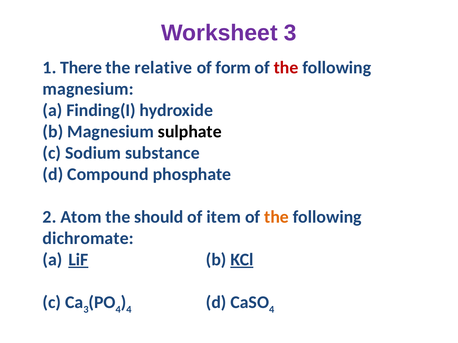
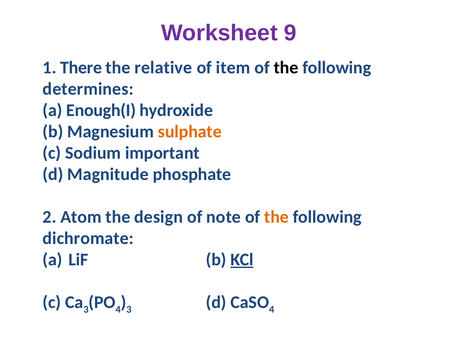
Worksheet 3: 3 -> 9
form: form -> item
the at (286, 68) colour: red -> black
magnesium at (88, 89): magnesium -> determines
Finding(I: Finding(I -> Enough(I
sulphate colour: black -> orange
substance: substance -> important
Compound: Compound -> Magnitude
should: should -> design
item: item -> note
LiF underline: present -> none
4 at (129, 310): 4 -> 3
